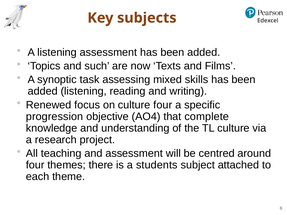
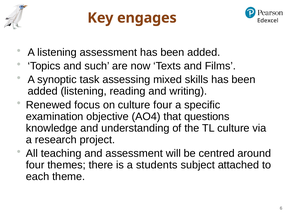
subjects: subjects -> engages
progression: progression -> examination
complete: complete -> questions
